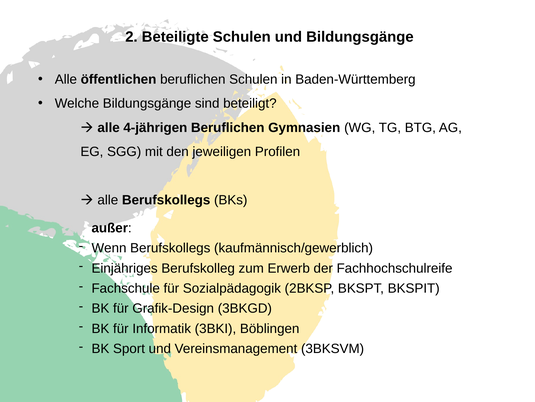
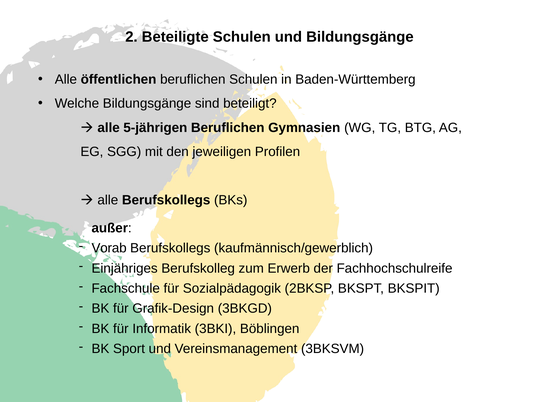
4-jährigen: 4-jährigen -> 5-jährigen
Wenn: Wenn -> Vorab
